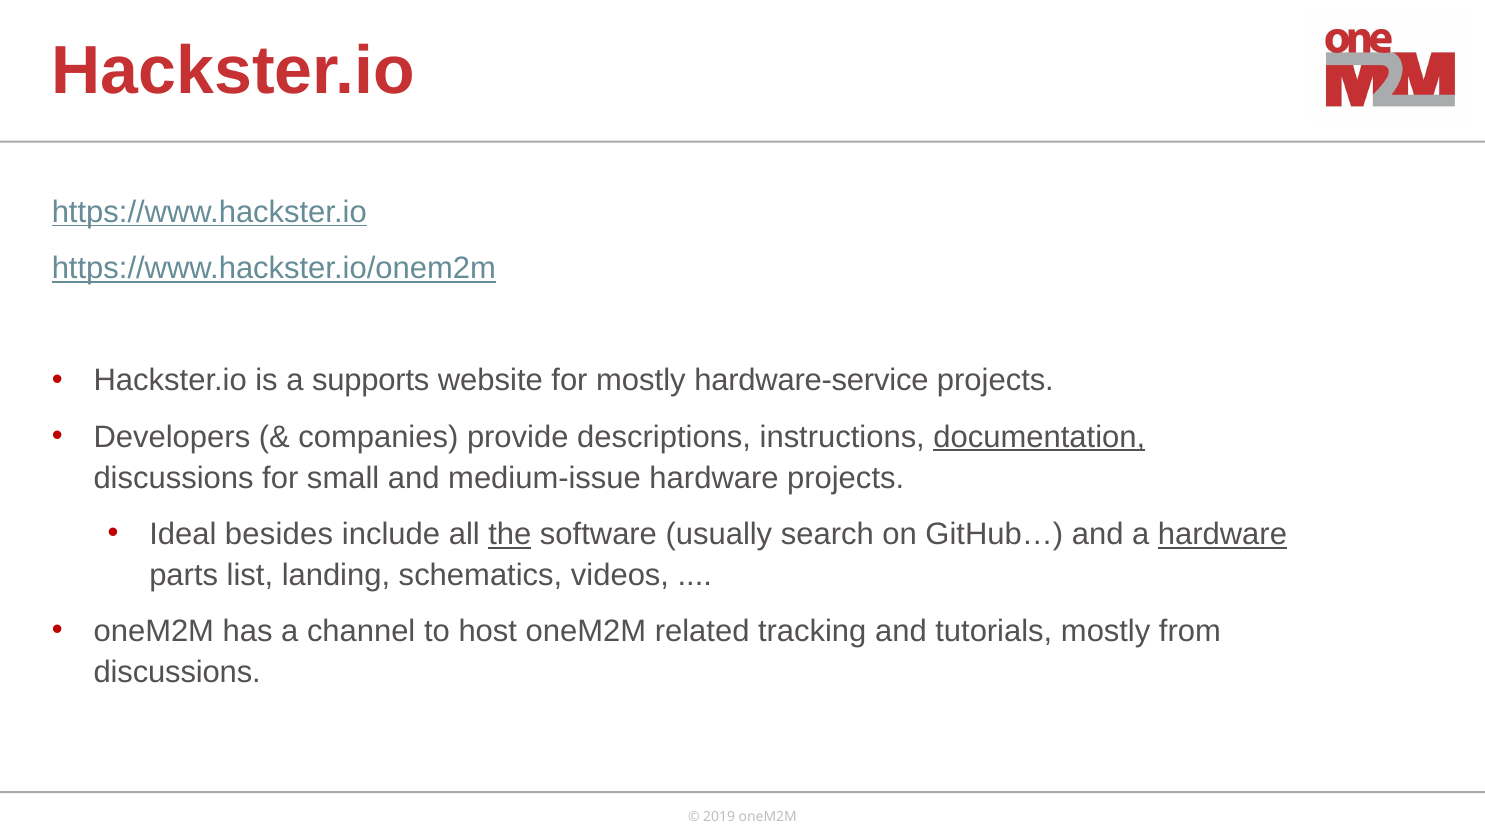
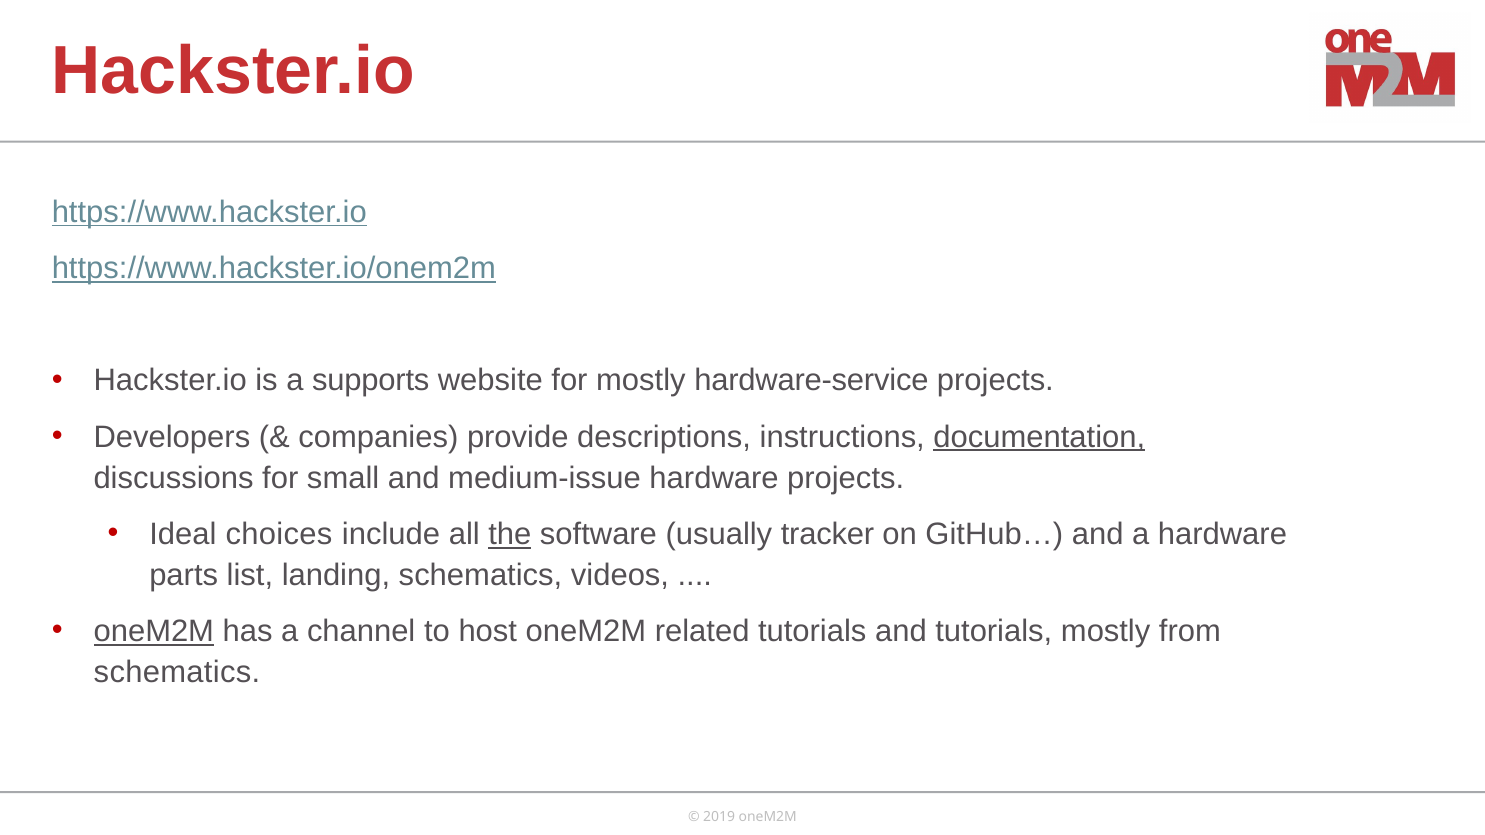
besides: besides -> choices
search: search -> tracker
hardware at (1222, 534) underline: present -> none
oneM2M at (154, 632) underline: none -> present
related tracking: tracking -> tutorials
discussions at (177, 673): discussions -> schematics
